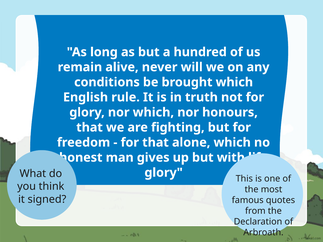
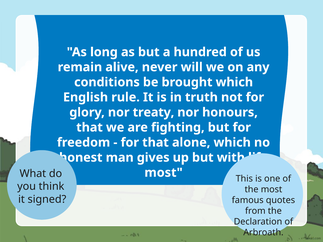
nor which: which -> treaty
glory at (164, 173): glory -> most
